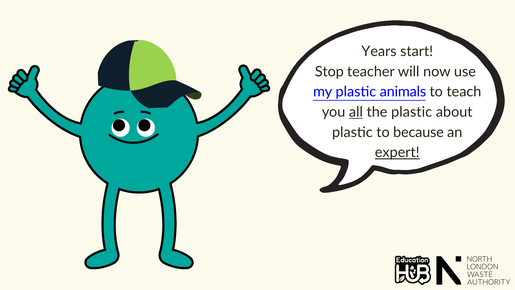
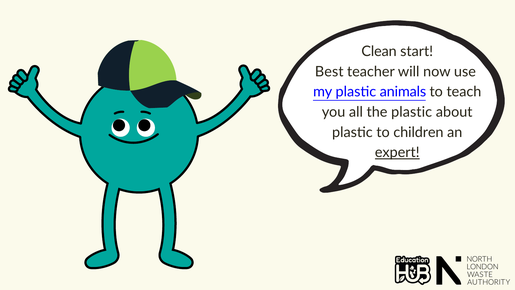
Years: Years -> Clean
Stop: Stop -> Best
all underline: present -> none
because: because -> children
